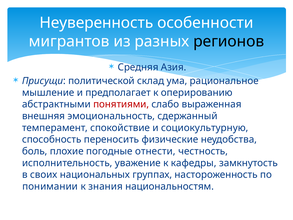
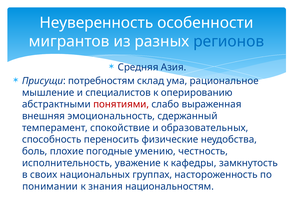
регионов colour: black -> blue
политической: политической -> потребностям
предполагает: предполагает -> специалистов
социокультурную: социокультурную -> образовательных
отнести: отнести -> умению
